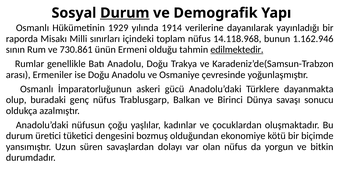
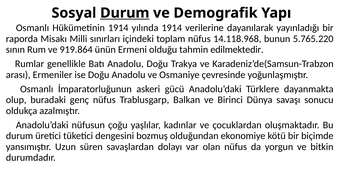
Hükümetinin 1929: 1929 -> 1914
1.162.946: 1.162.946 -> 5.765.220
730.861: 730.861 -> 919.864
edilmektedir underline: present -> none
